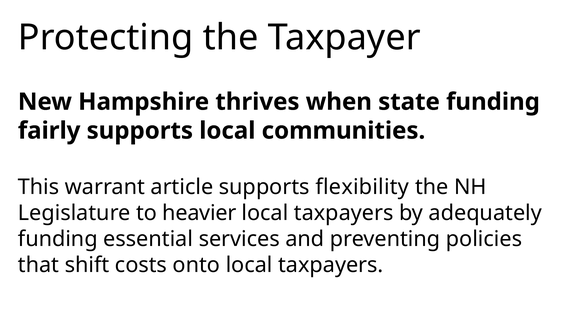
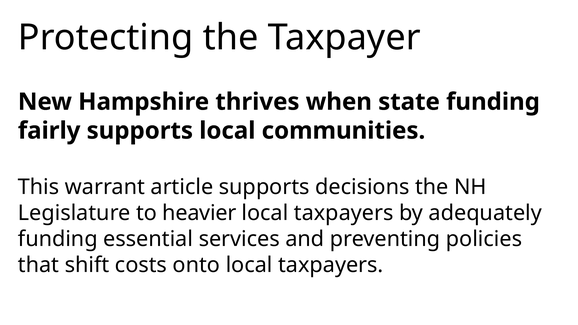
flexibility: flexibility -> decisions
